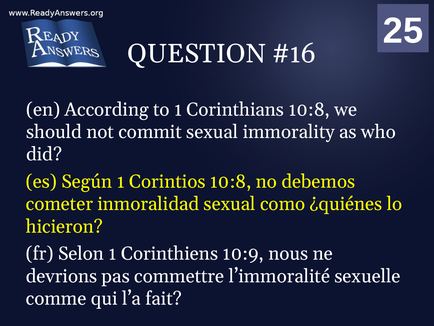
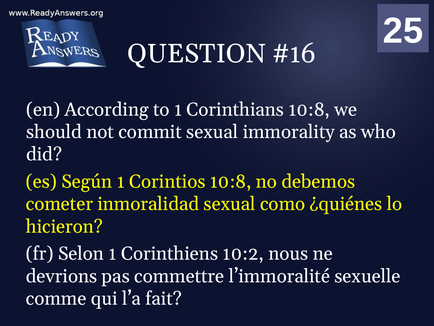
10:9: 10:9 -> 10:2
